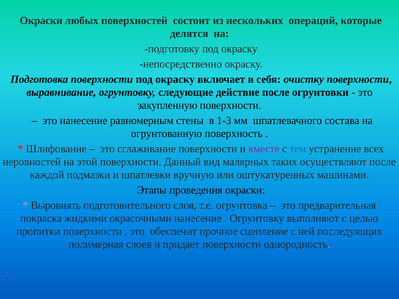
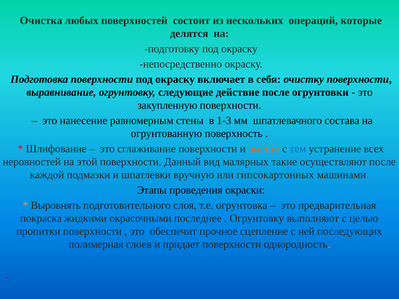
Окраски at (41, 21): Окраски -> Очистка
вместе colour: purple -> orange
таких: таких -> такие
оштукатуренных: оштукатуренных -> гипсокартонных
окрасочными нанесение: нанесение -> последнее
